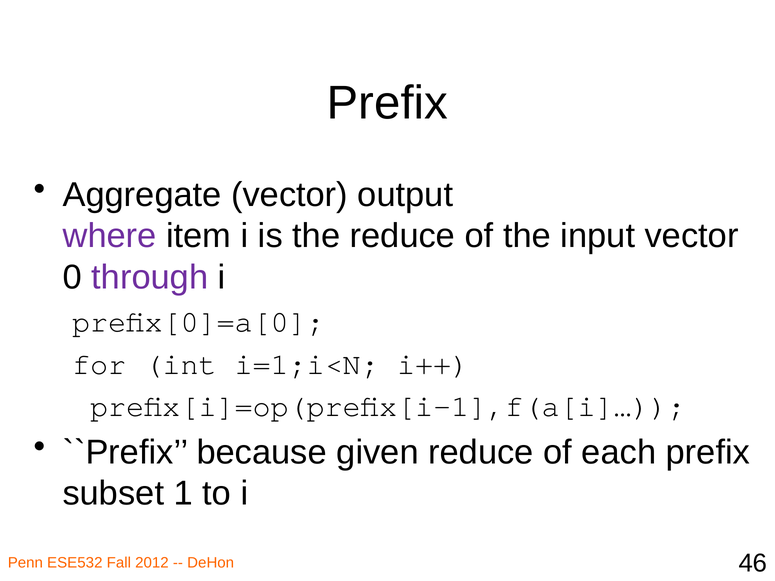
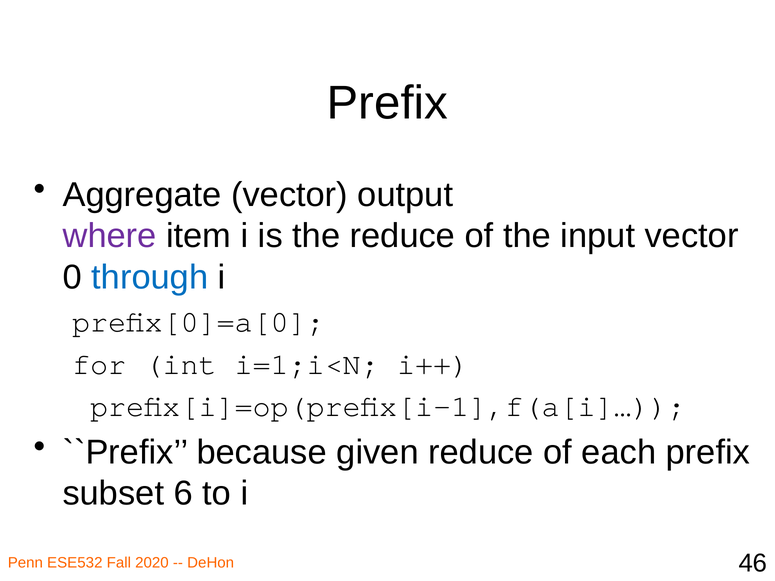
through colour: purple -> blue
1: 1 -> 6
2012: 2012 -> 2020
